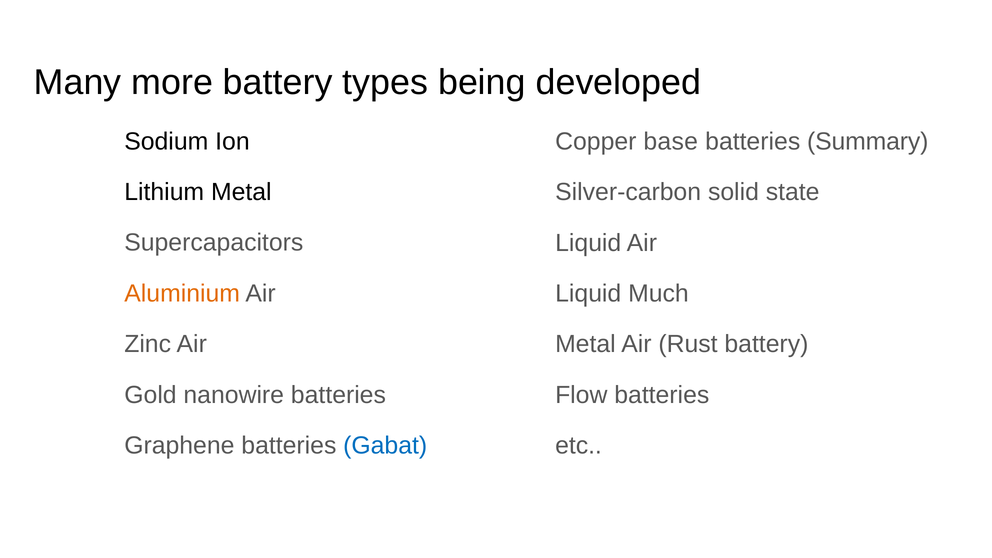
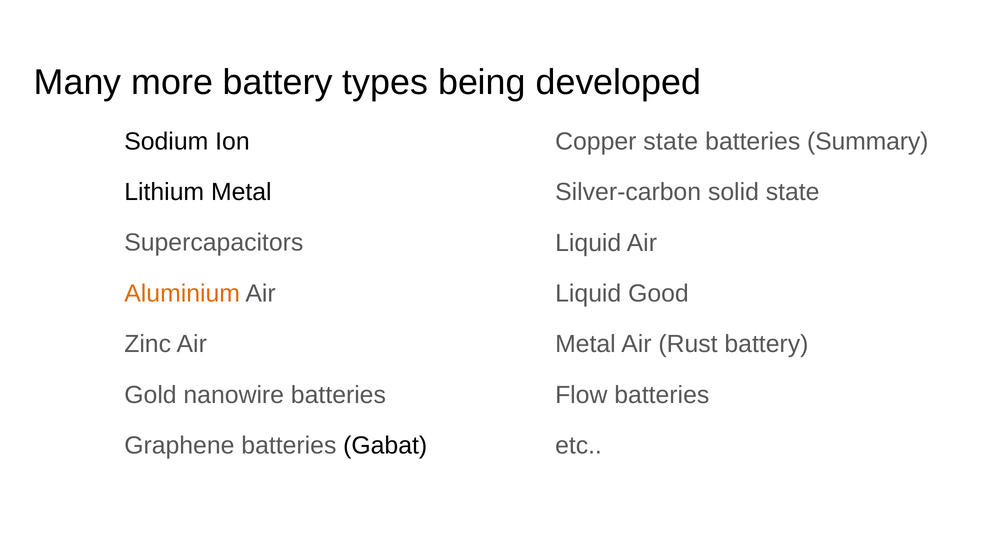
Copper base: base -> state
Much: Much -> Good
Gabat colour: blue -> black
